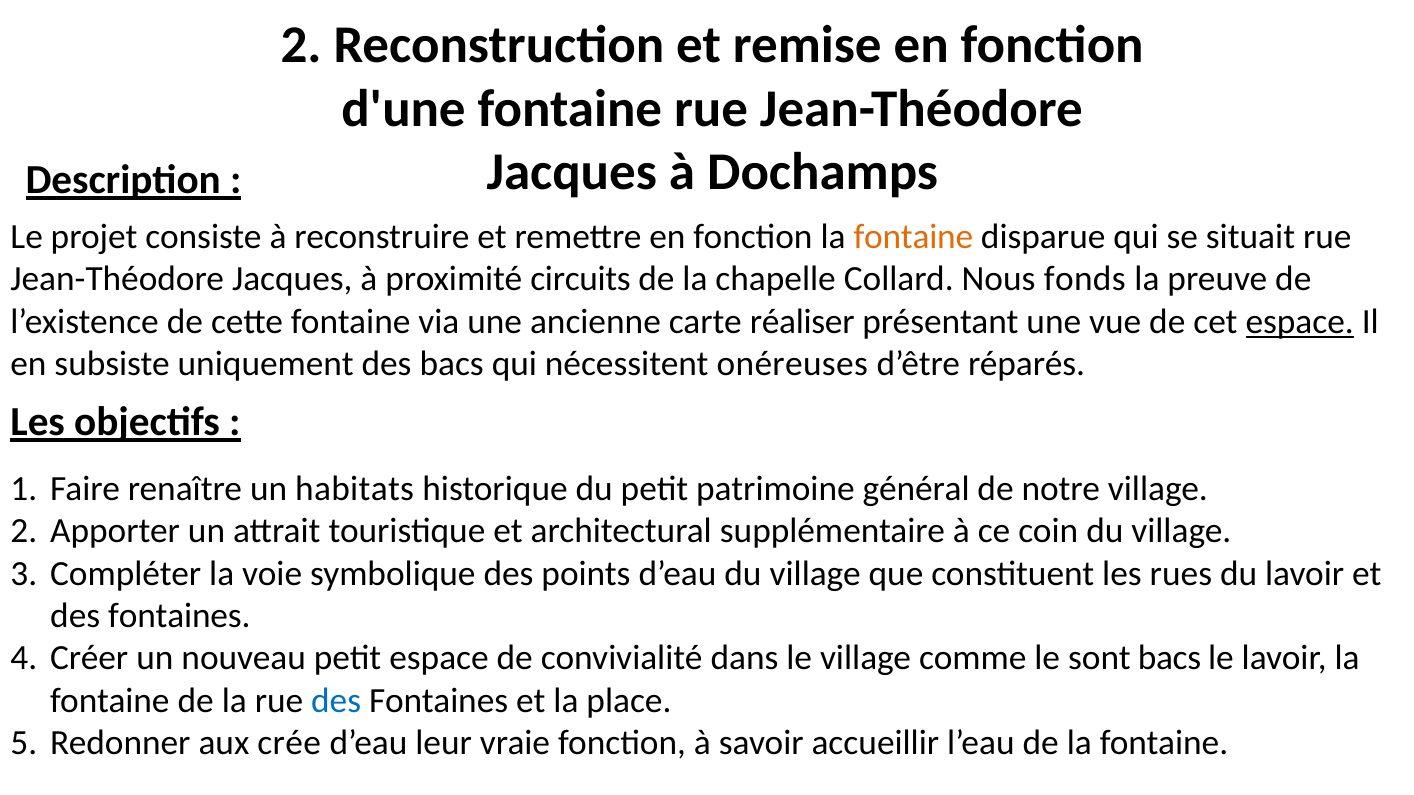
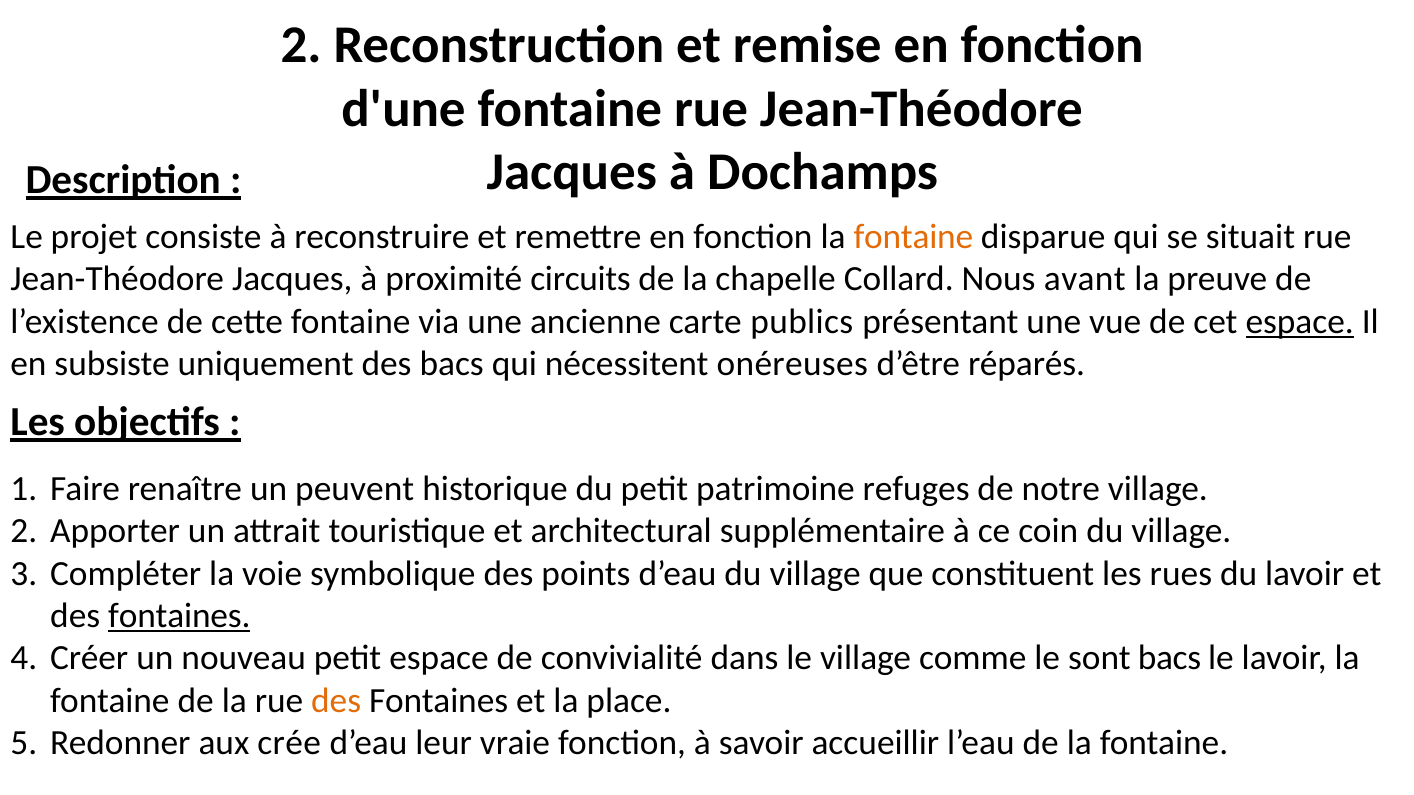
fonds: fonds -> avant
réaliser: réaliser -> publics
habitats: habitats -> peuvent
général: général -> refuges
fontaines at (179, 616) underline: none -> present
des at (336, 701) colour: blue -> orange
